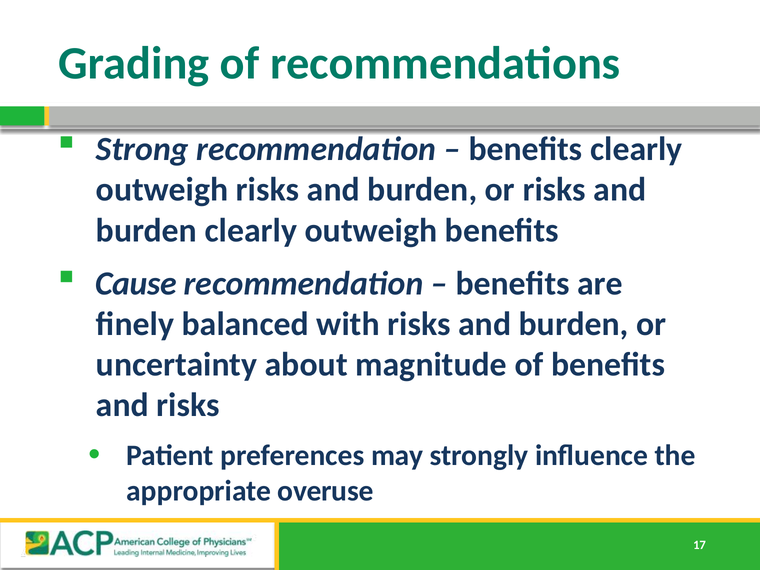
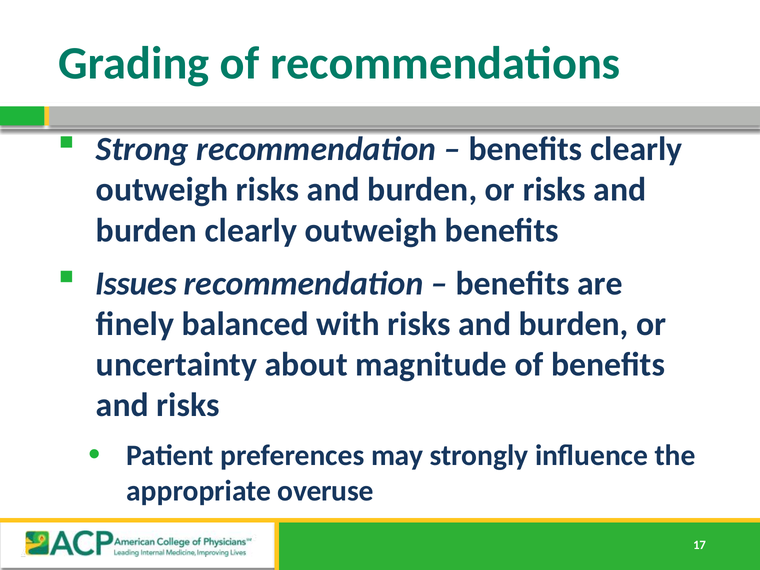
Cause: Cause -> Issues
